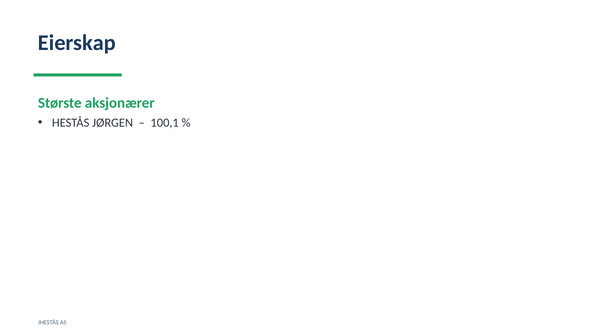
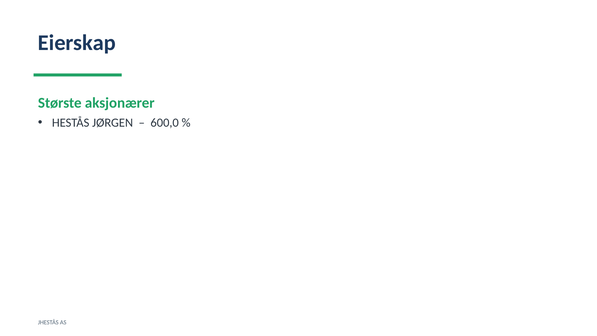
100,1: 100,1 -> 600,0
